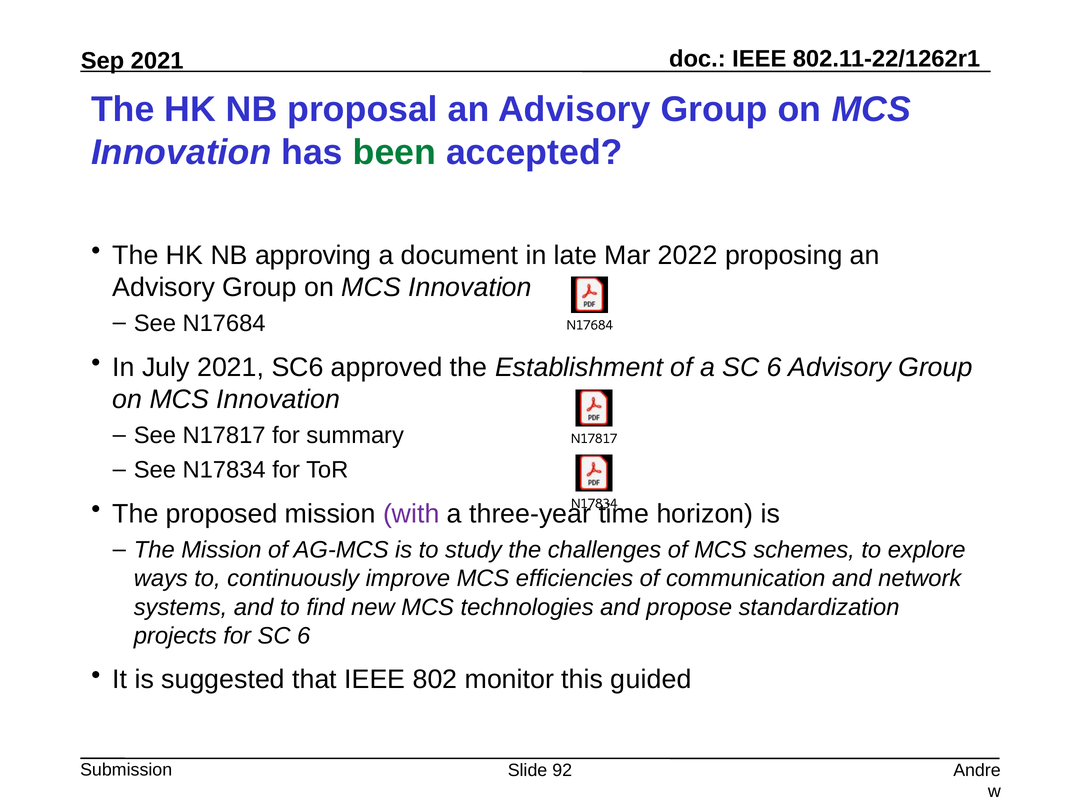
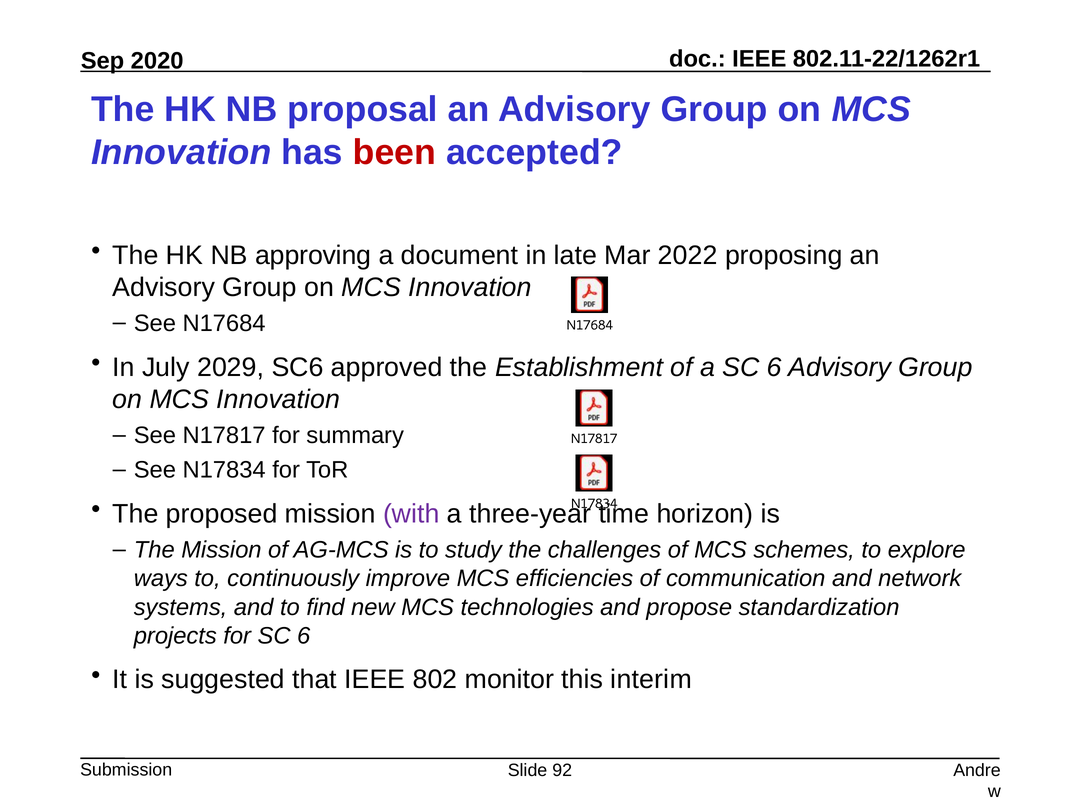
2021 at (157, 61): 2021 -> 2020
been colour: green -> red
July 2021: 2021 -> 2029
guided: guided -> interim
